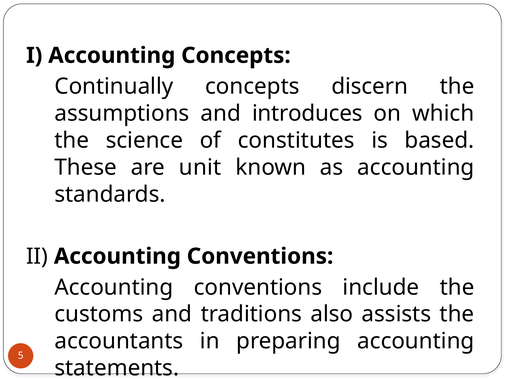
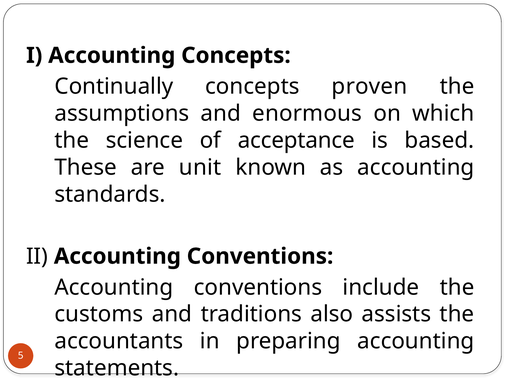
discern: discern -> proven
introduces: introduces -> enormous
constitutes: constitutes -> acceptance
